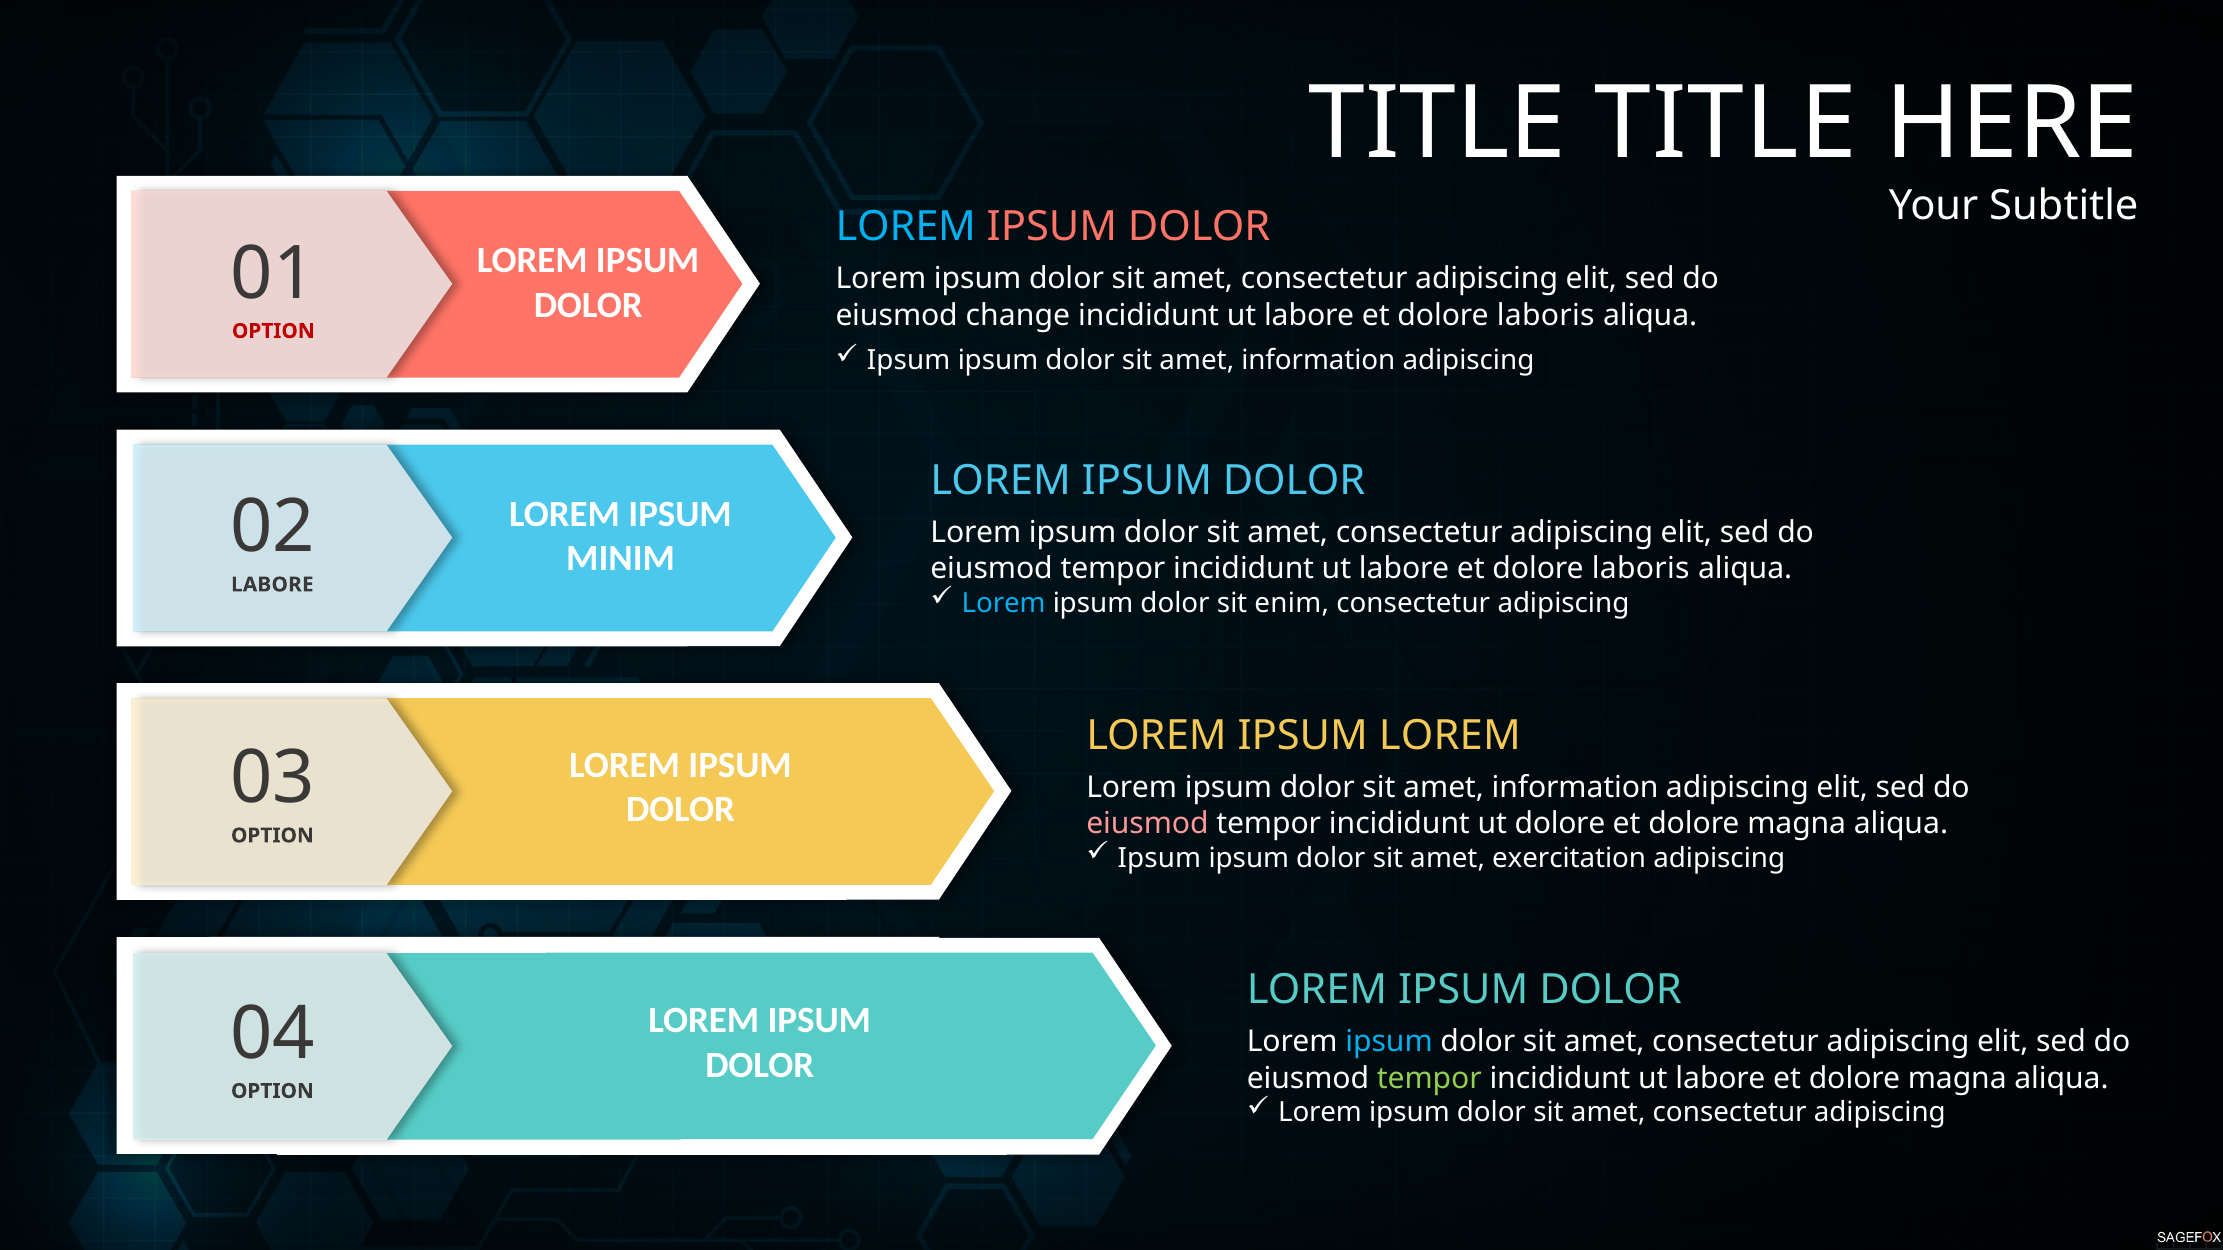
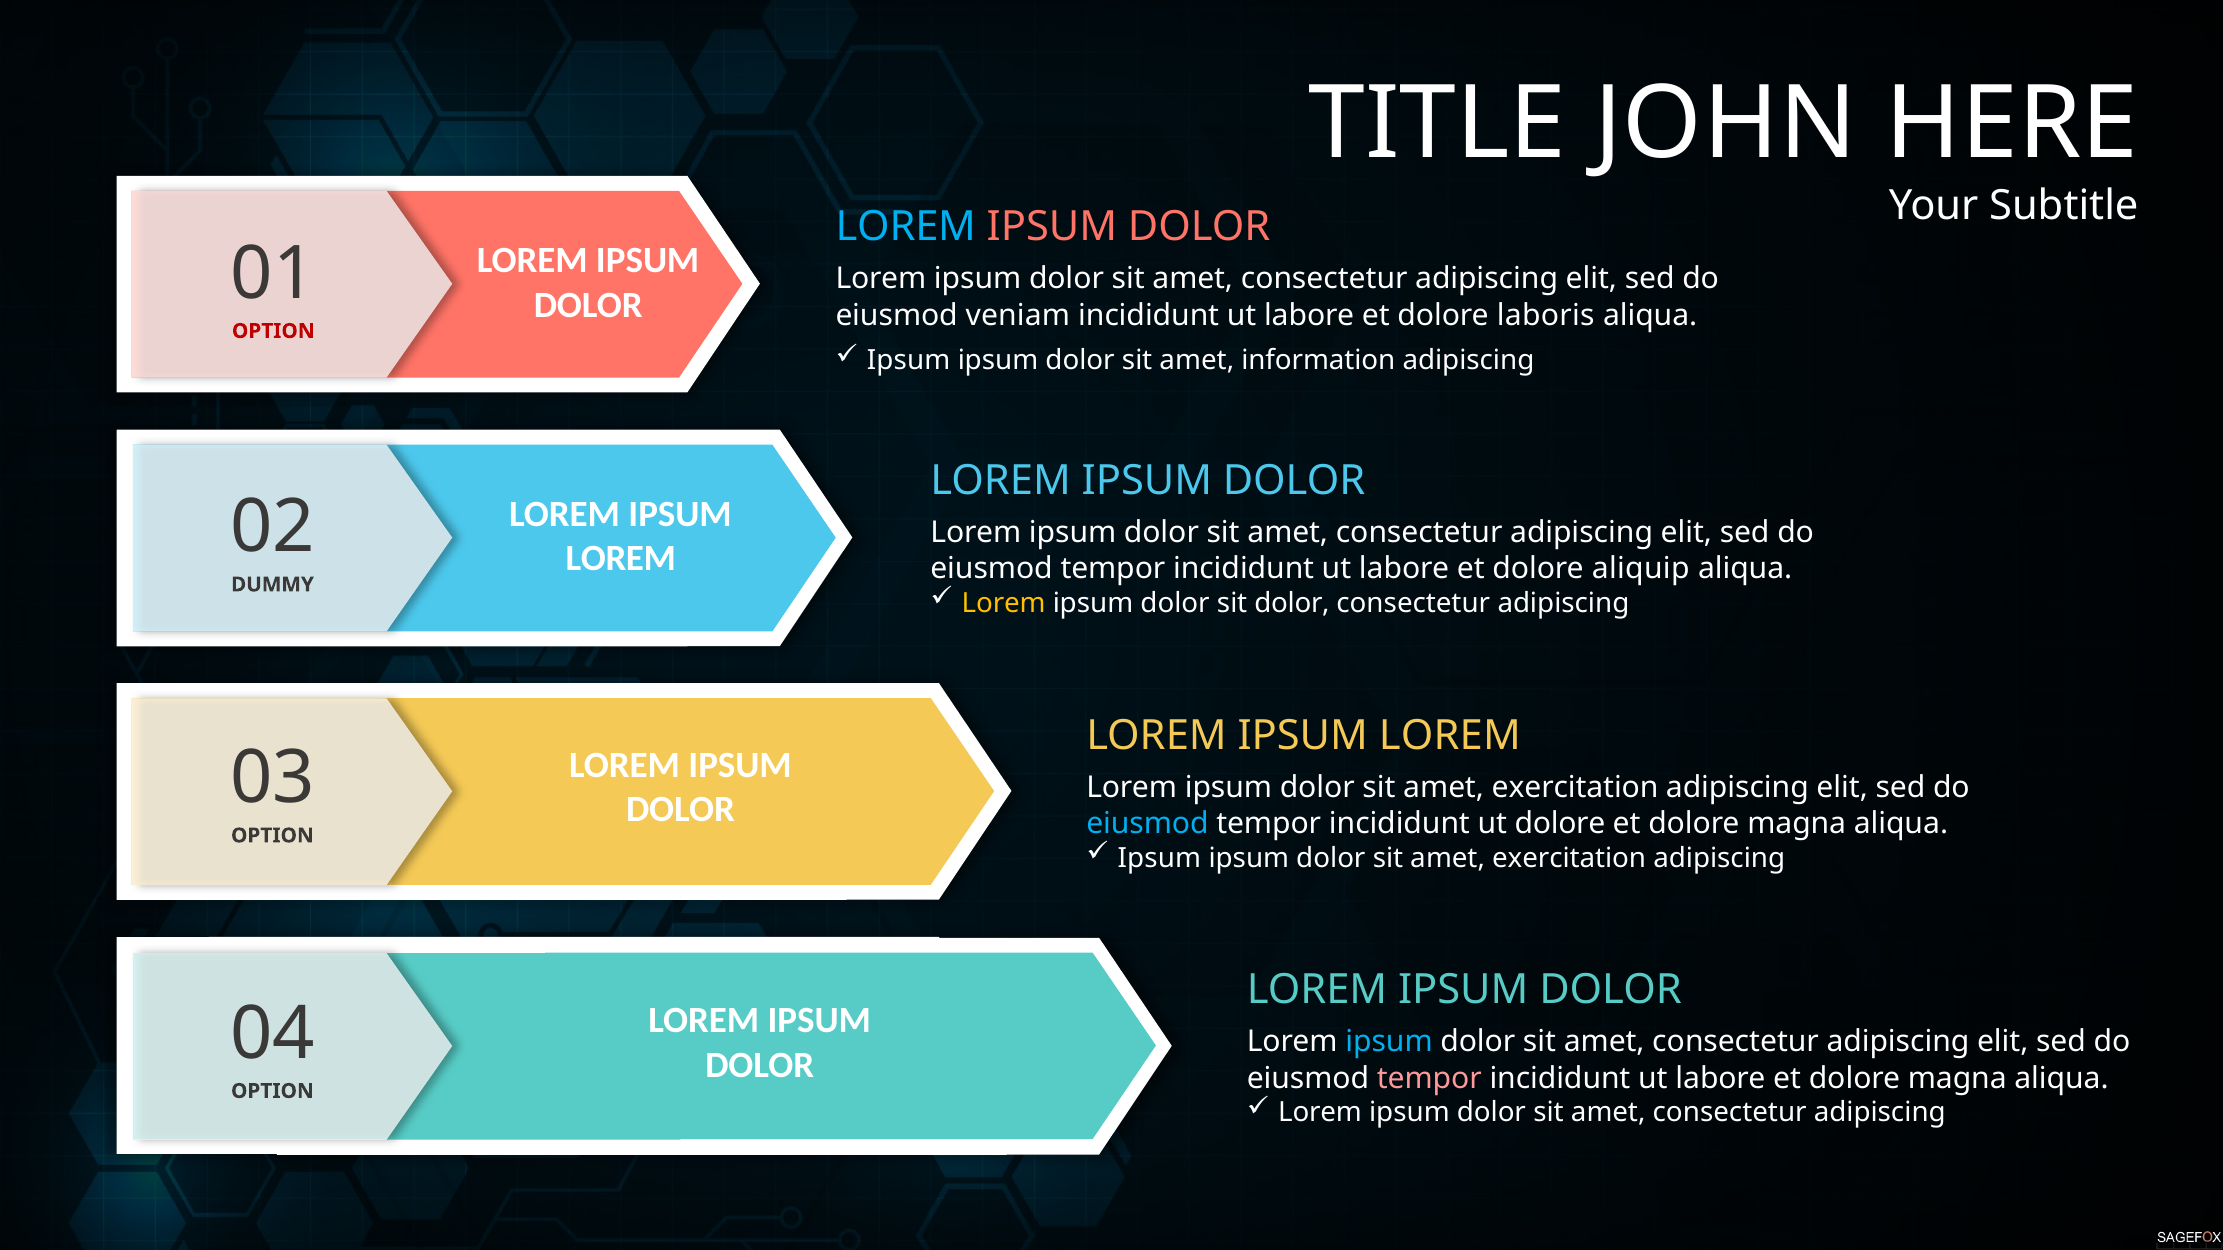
TITLE TITLE: TITLE -> JOHN
change: change -> veniam
MINIM at (621, 559): MINIM -> LOREM
laboris at (1641, 569): laboris -> aliquip
LABORE at (272, 585): LABORE -> DUMMY
Lorem at (1004, 603) colour: light blue -> yellow
sit enim: enim -> dolor
information at (1575, 788): information -> exercitation
eiusmod at (1147, 824) colour: pink -> light blue
tempor at (1429, 1078) colour: light green -> pink
